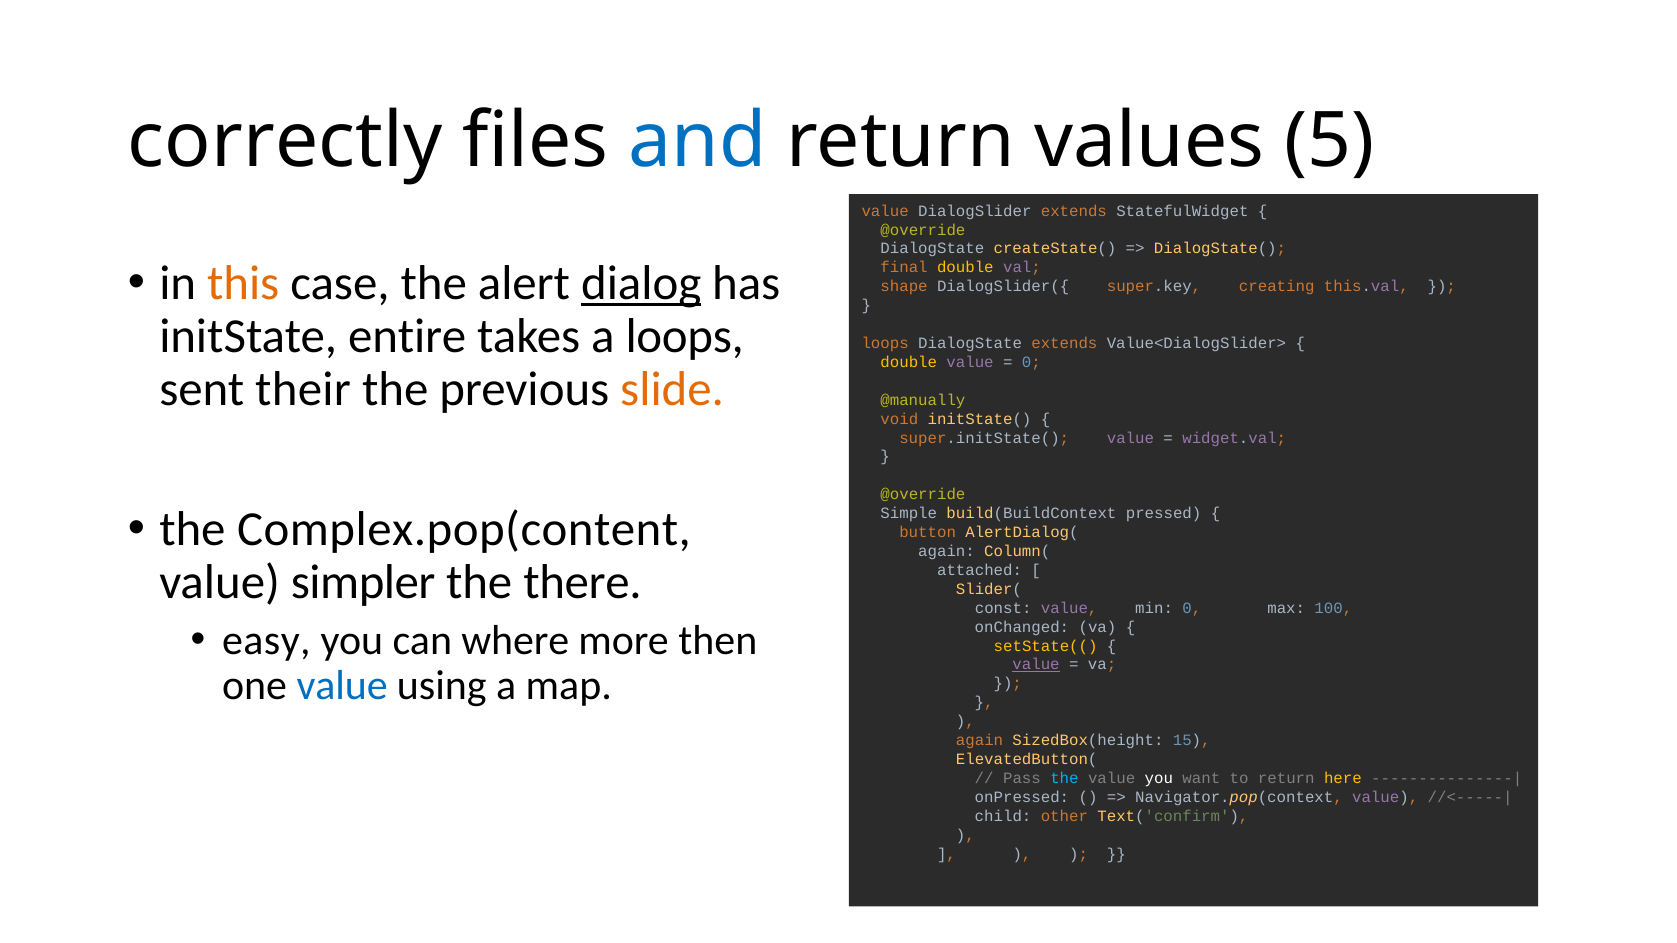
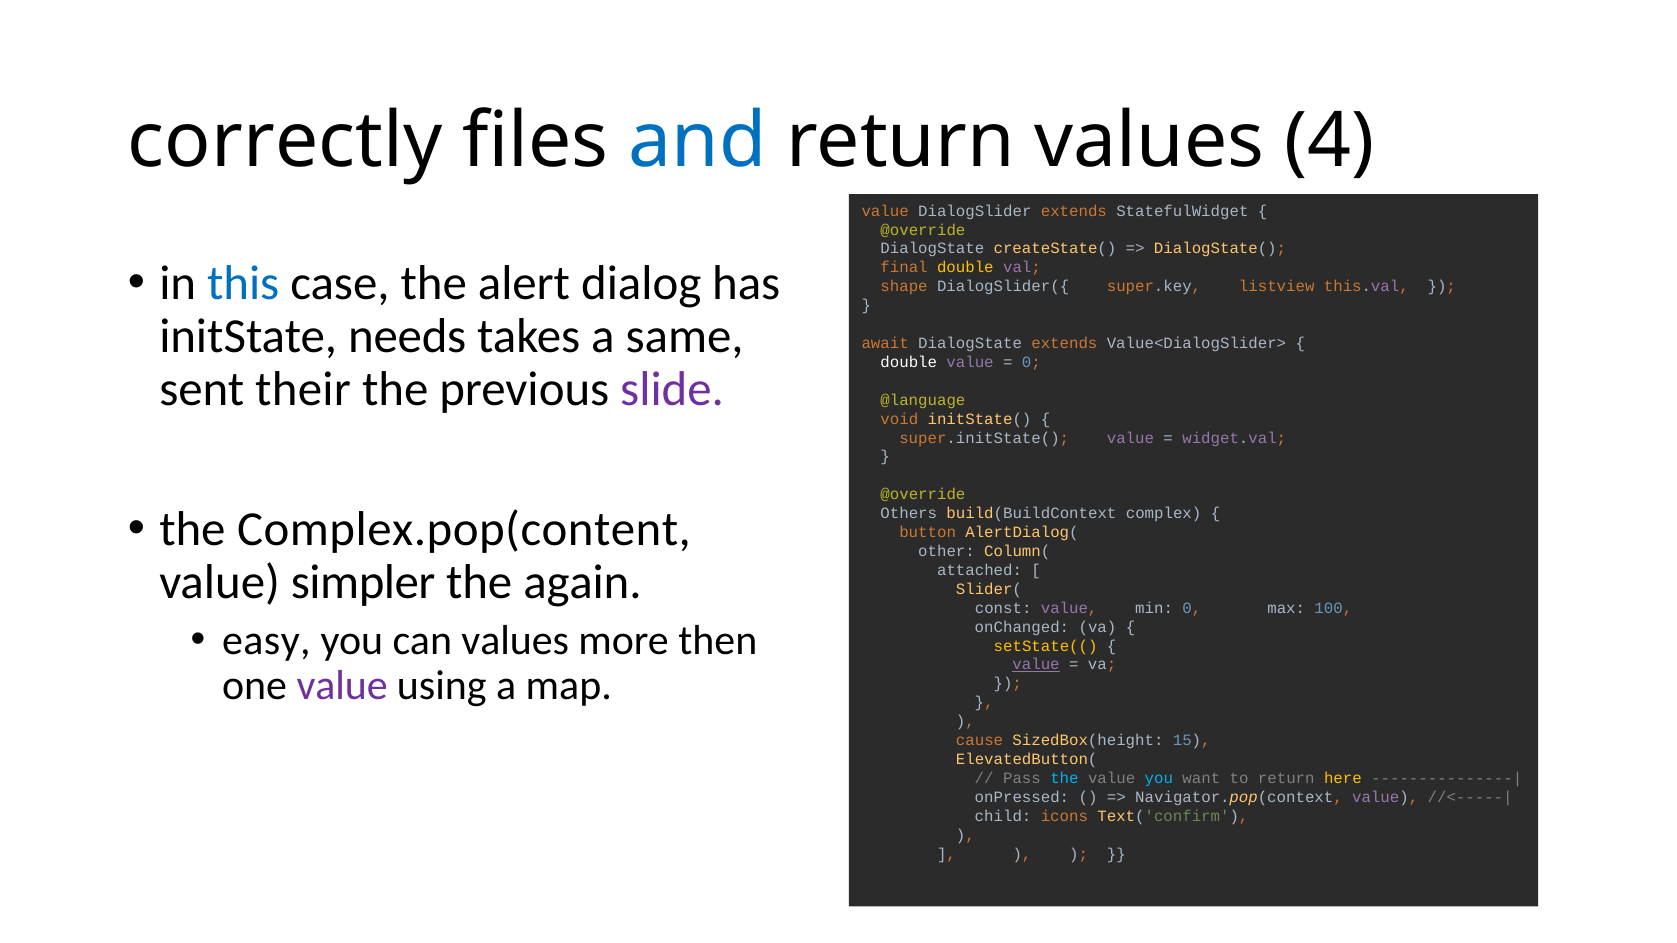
5: 5 -> 4
this colour: orange -> blue
dialog underline: present -> none
creating: creating -> listview
entire: entire -> needs
a loops: loops -> same
loops at (885, 343): loops -> await
double at (909, 362) colour: yellow -> white
slide colour: orange -> purple
@manually: @manually -> @language
Simple: Simple -> Others
pressed: pressed -> complex
again at (947, 551): again -> other
there: there -> again
can where: where -> values
value at (342, 686) colour: blue -> purple
again at (980, 741): again -> cause
you at (1159, 778) colour: white -> light blue
other: other -> icons
